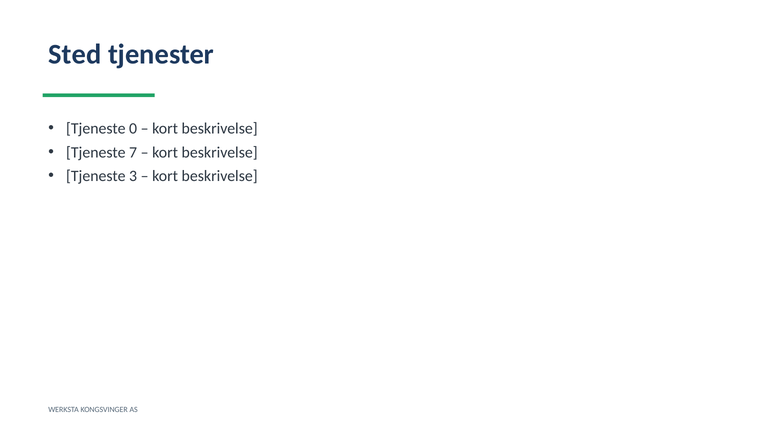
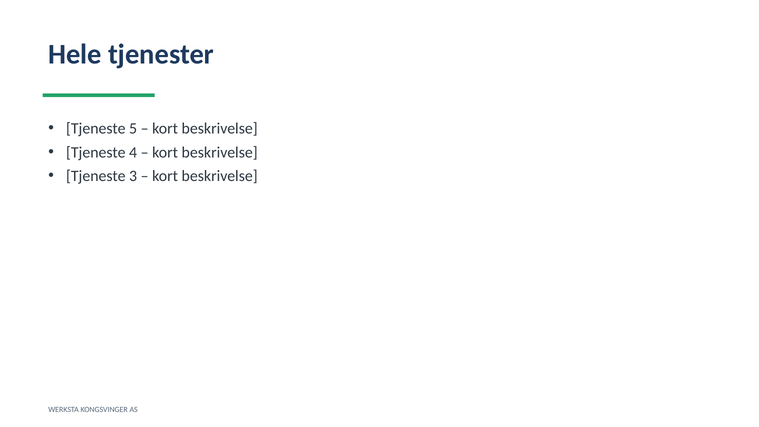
Sted: Sted -> Hele
0: 0 -> 5
7: 7 -> 4
